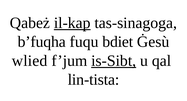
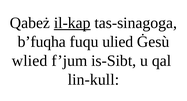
bdiet: bdiet -> ulied
is-Sibt underline: present -> none
lin-tista: lin-tista -> lin-kull
